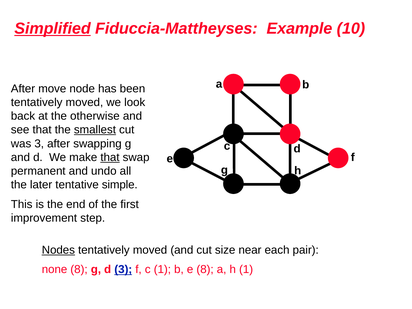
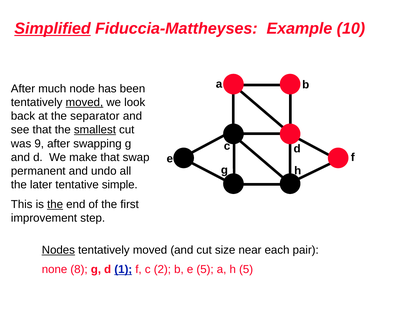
move: move -> much
moved at (84, 102) underline: none -> present
otherwise: otherwise -> separator
was 3: 3 -> 9
that at (110, 157) underline: present -> none
the at (55, 204) underline: none -> present
d 3: 3 -> 1
c 1: 1 -> 2
e 8: 8 -> 5
h 1: 1 -> 5
